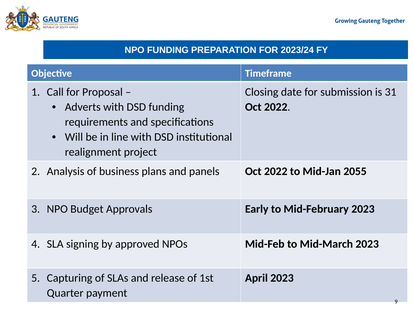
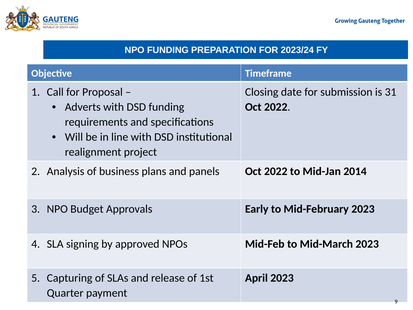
2055: 2055 -> 2014
